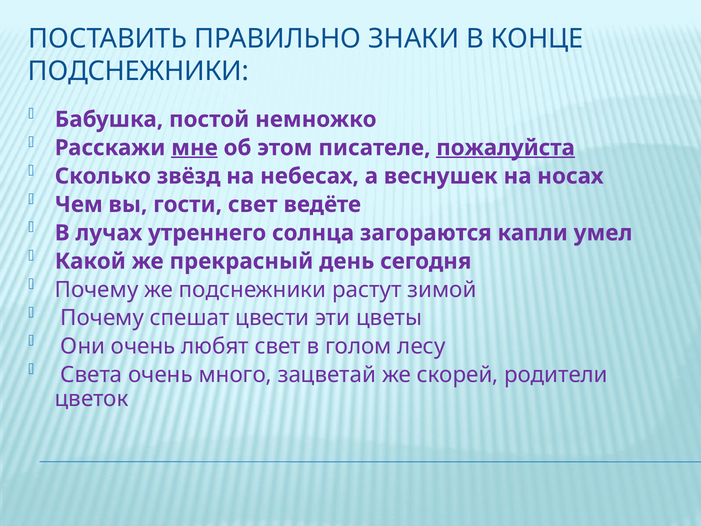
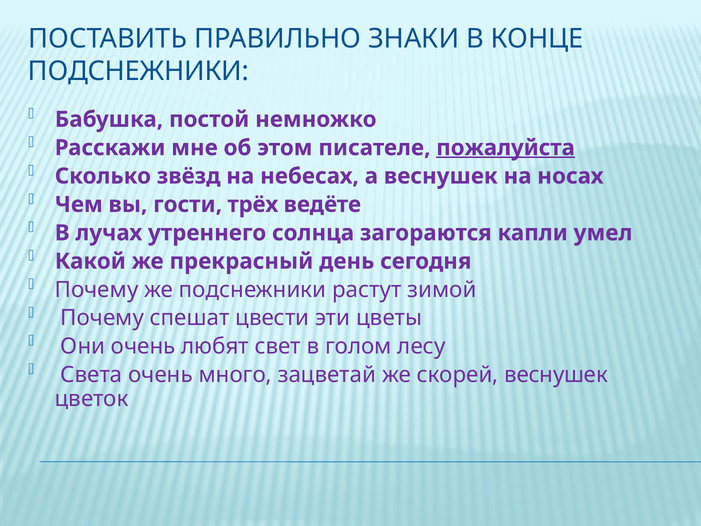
мне underline: present -> none
гости свет: свет -> трёх
скорей родители: родители -> веснушек
